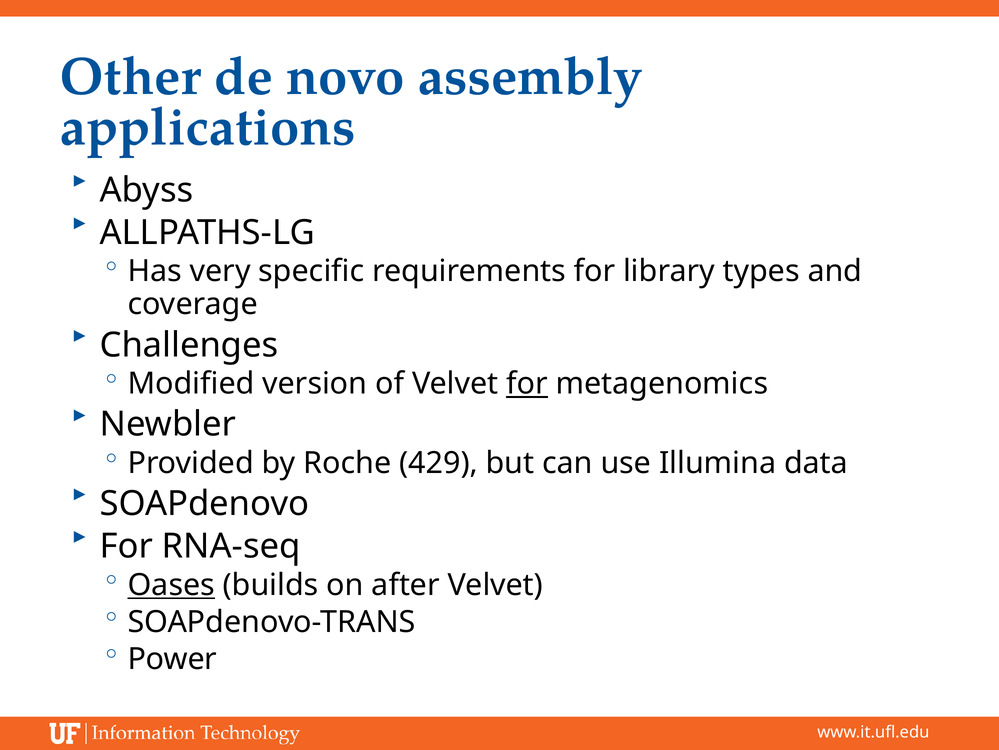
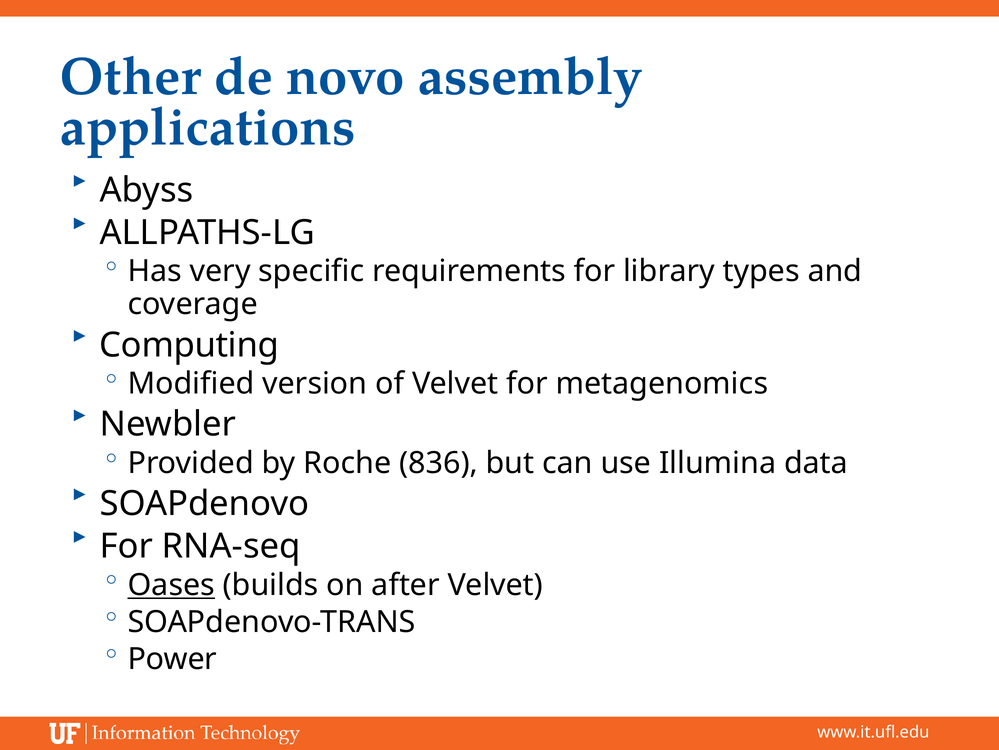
Challenges: Challenges -> Computing
for at (527, 383) underline: present -> none
429: 429 -> 836
